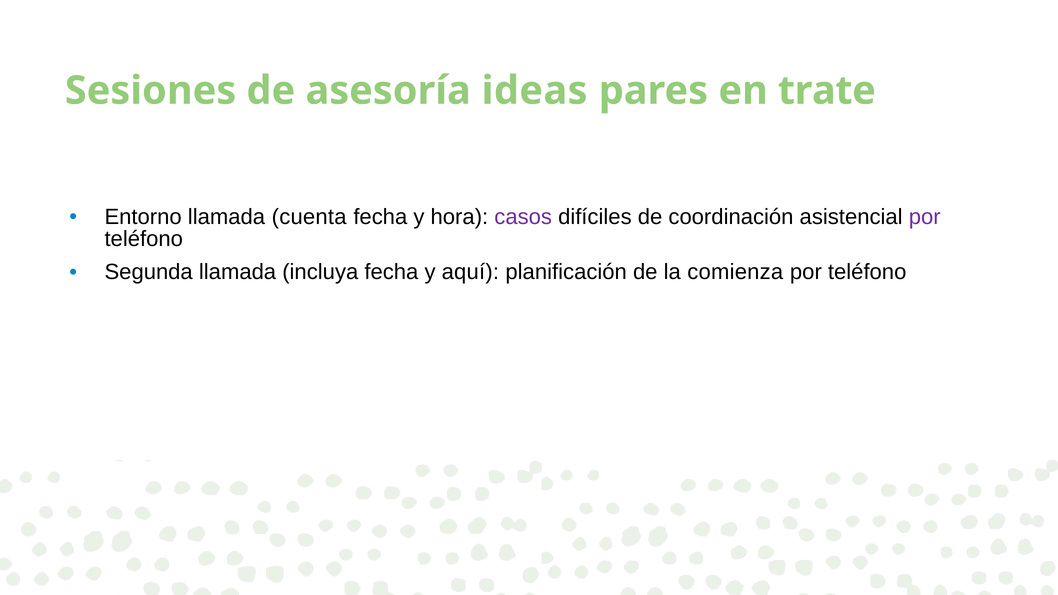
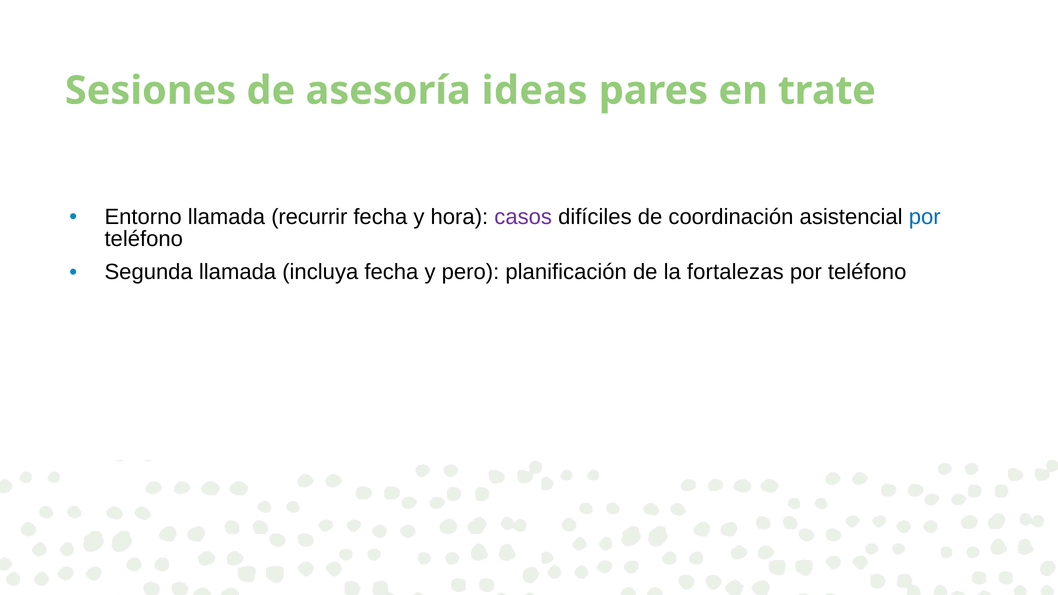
cuenta: cuenta -> recurrir
por at (925, 217) colour: purple -> blue
aquí: aquí -> pero
comienza: comienza -> fortalezas
